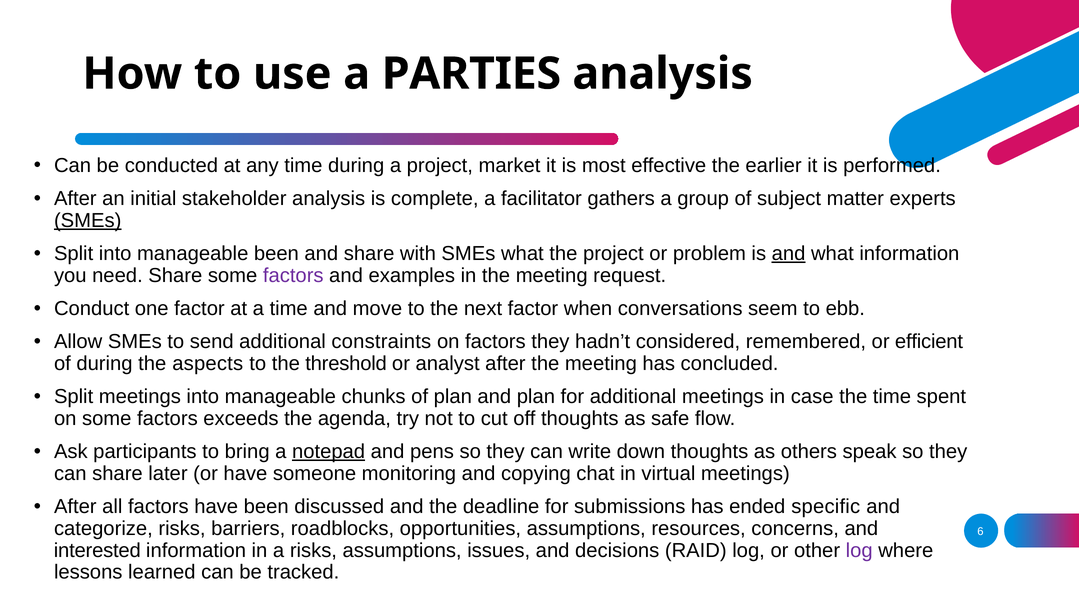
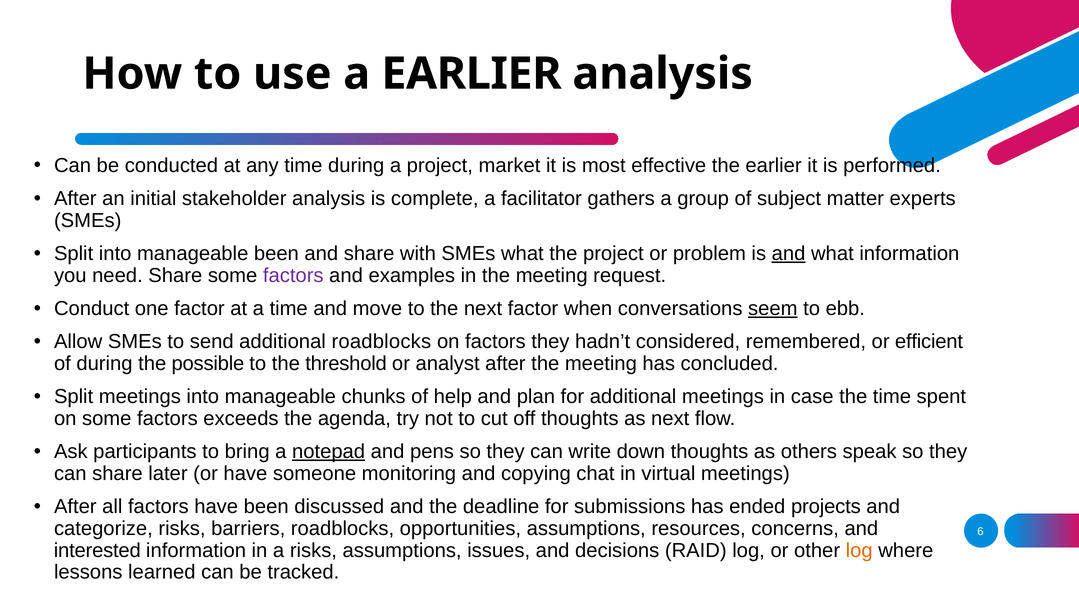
a PARTIES: PARTIES -> EARLIER
SMEs at (88, 221) underline: present -> none
seem underline: none -> present
additional constraints: constraints -> roadblocks
aspects: aspects -> possible
of plan: plan -> help
as safe: safe -> next
specific: specific -> projects
log at (859, 550) colour: purple -> orange
